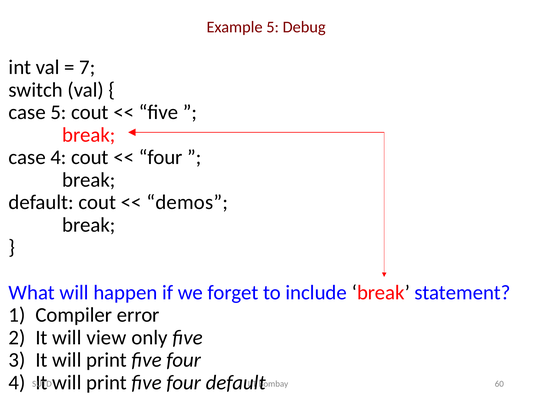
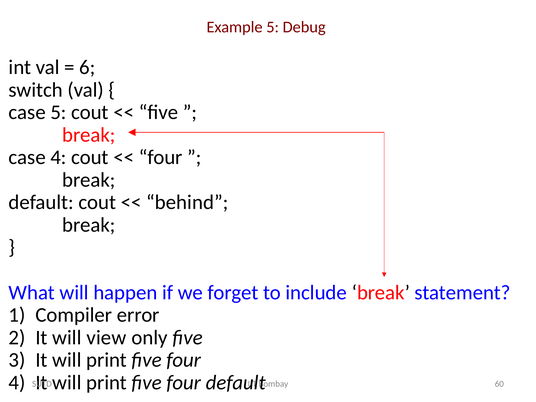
7: 7 -> 6
demos: demos -> behind
